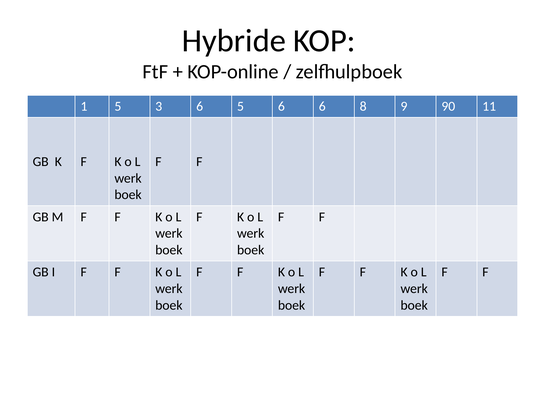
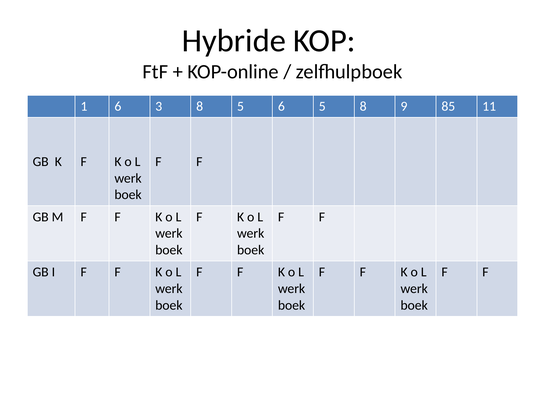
1 5: 5 -> 6
3 6: 6 -> 8
6 6: 6 -> 5
90: 90 -> 85
